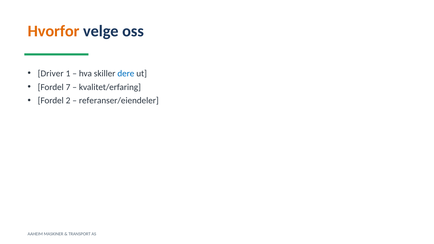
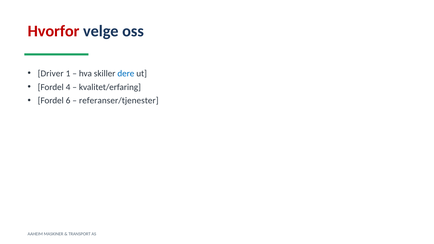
Hvorfor colour: orange -> red
7: 7 -> 4
2: 2 -> 6
referanser/eiendeler: referanser/eiendeler -> referanser/tjenester
